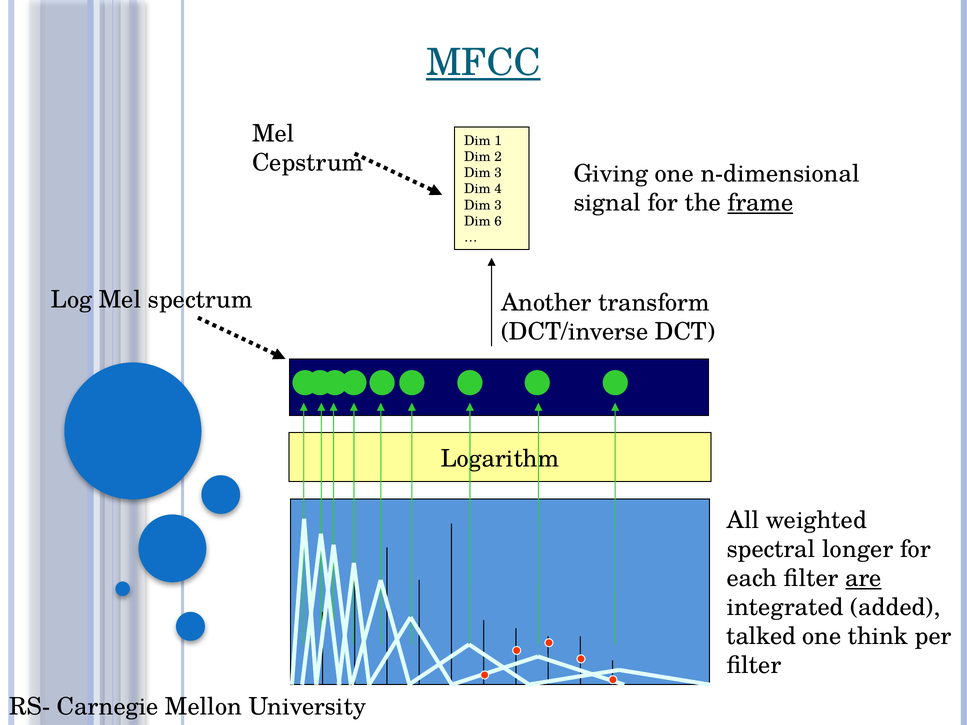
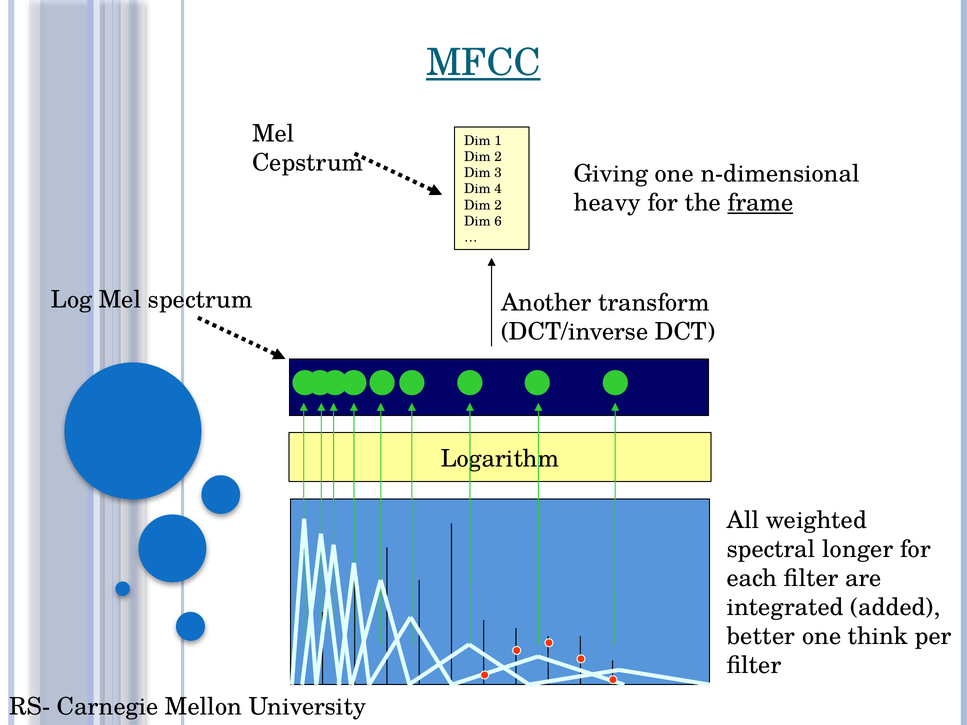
signal: signal -> heavy
3 at (498, 205): 3 -> 2
are underline: present -> none
talked: talked -> better
